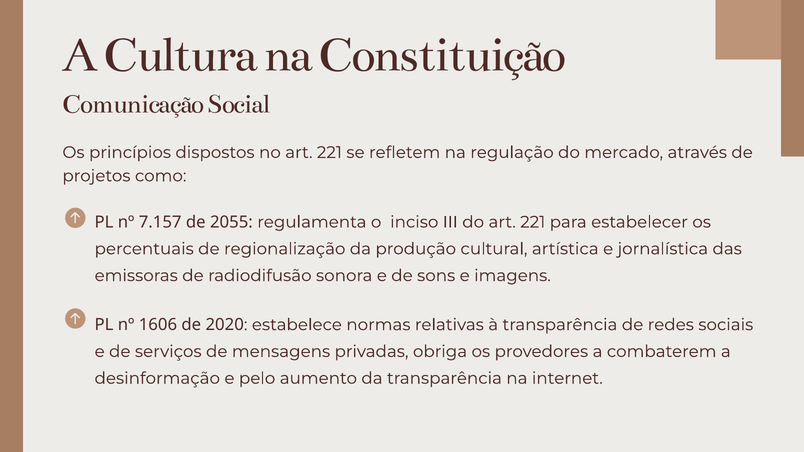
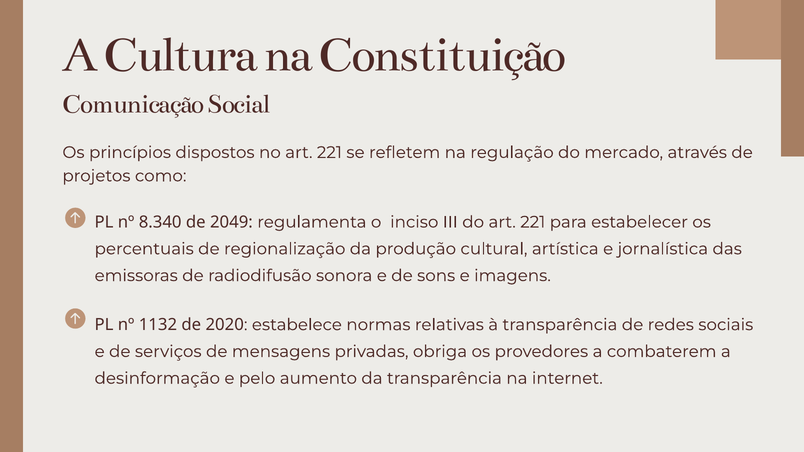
7.157: 7.157 -> 8.340
2055: 2055 -> 2049
1606: 1606 -> 1132
